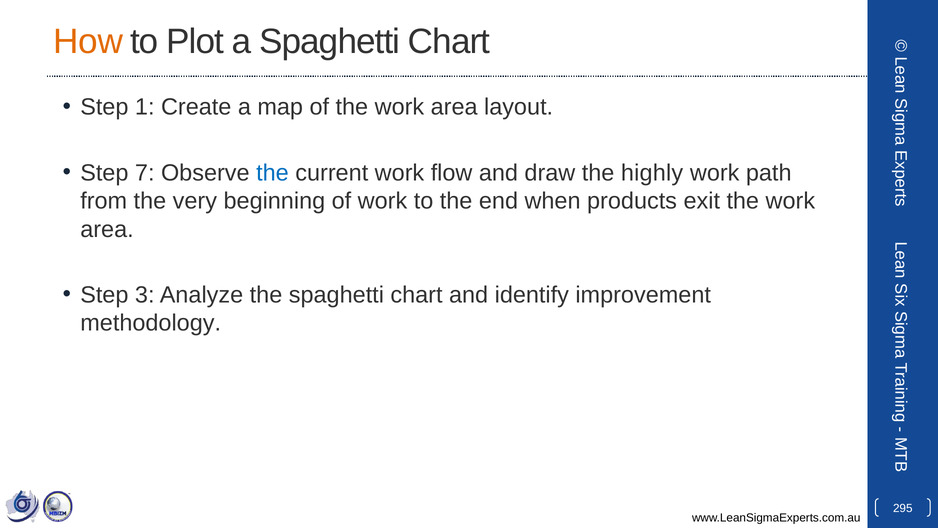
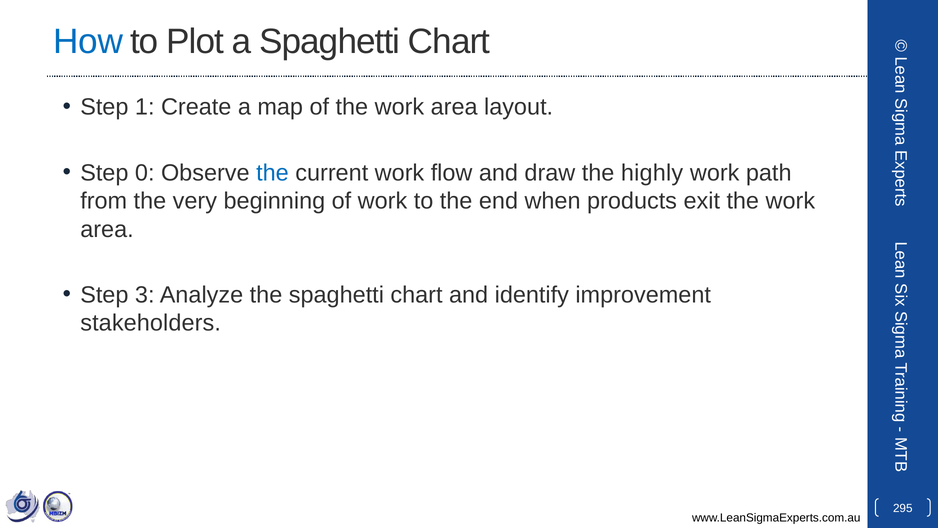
How colour: orange -> blue
7: 7 -> 0
methodology: methodology -> stakeholders
